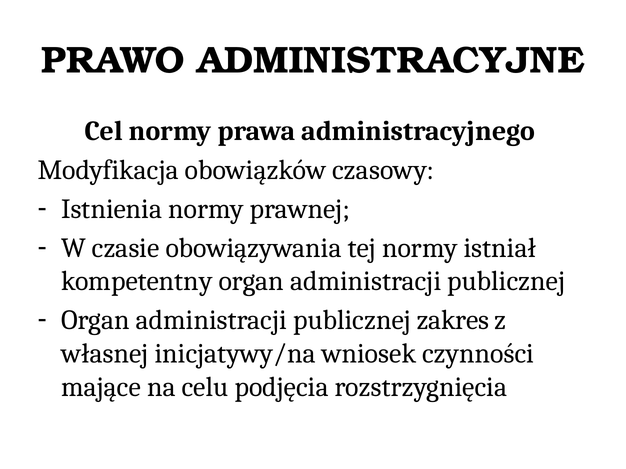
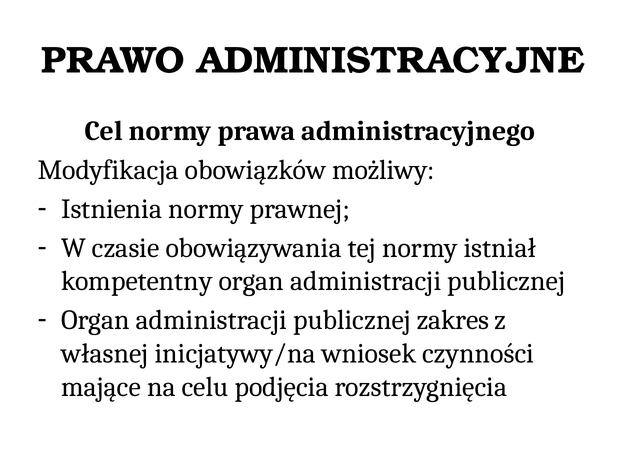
czasowy: czasowy -> możliwy
